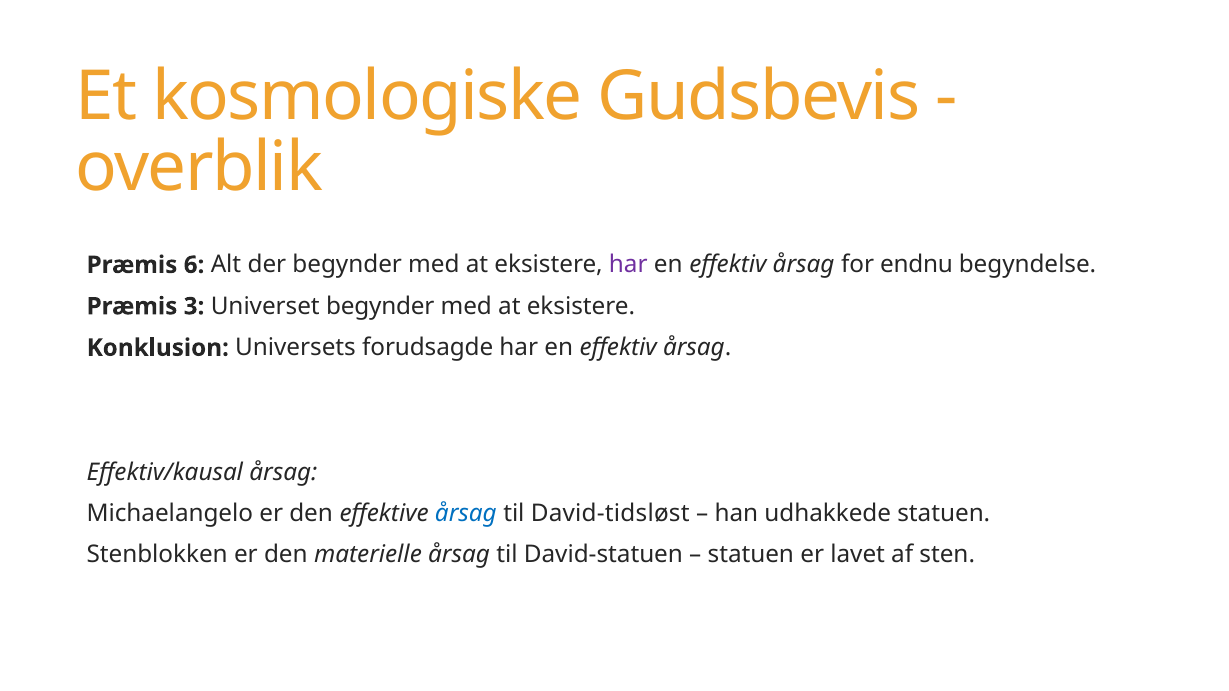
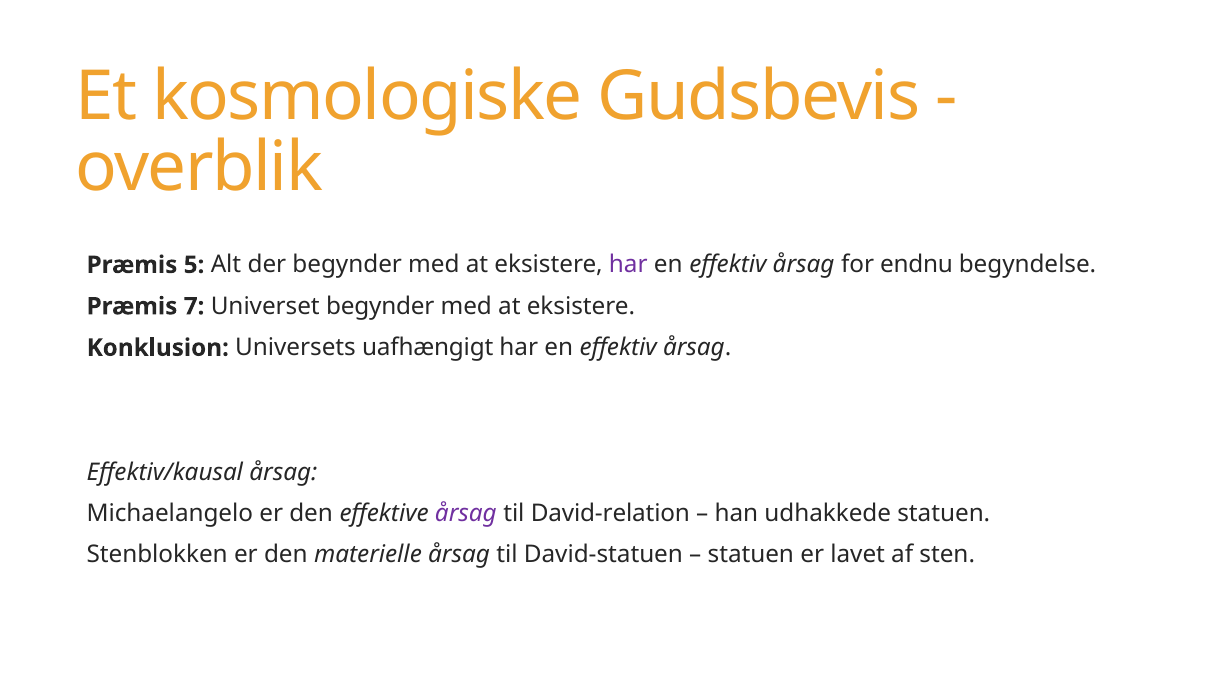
6: 6 -> 5
3: 3 -> 7
forudsagde: forudsagde -> uafhængigt
årsag at (466, 514) colour: blue -> purple
David-tidsløst: David-tidsløst -> David-relation
